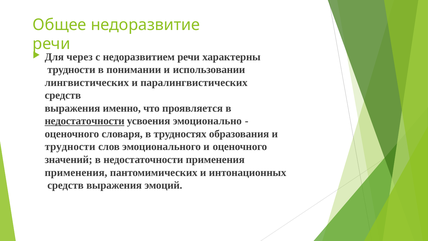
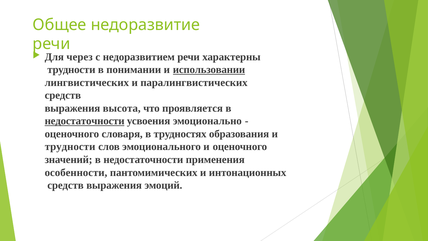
использовании underline: none -> present
именно: именно -> высота
применения at (76, 172): применения -> особенности
